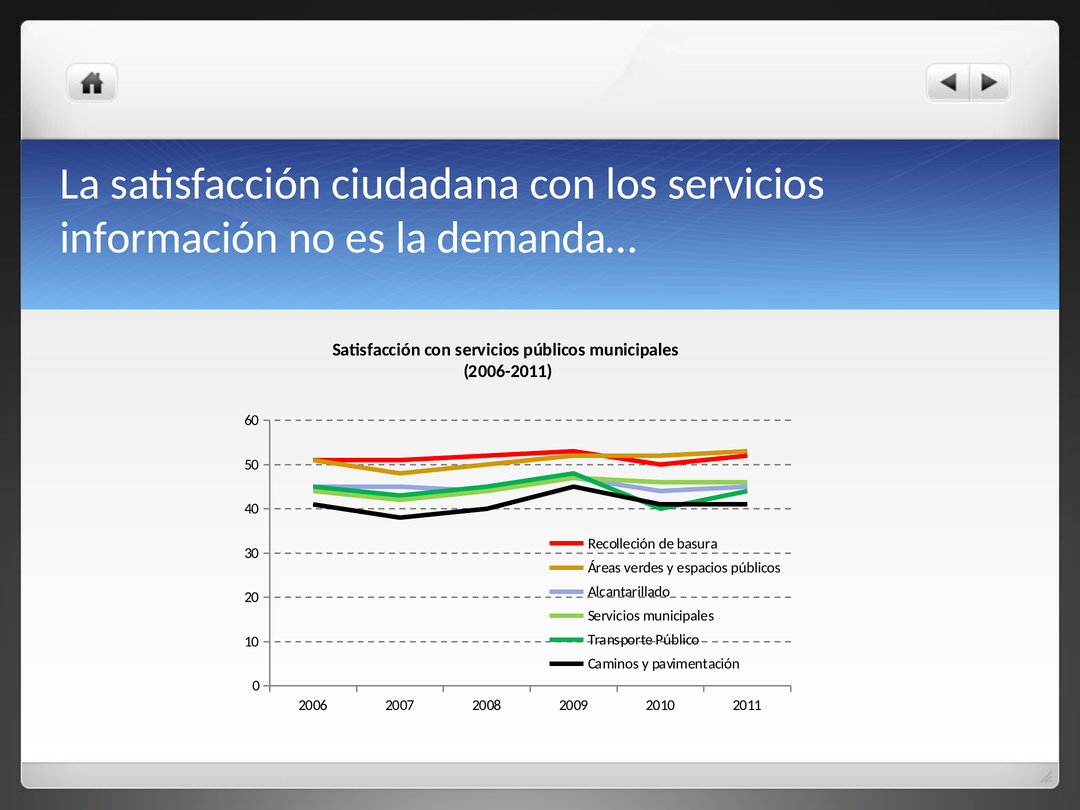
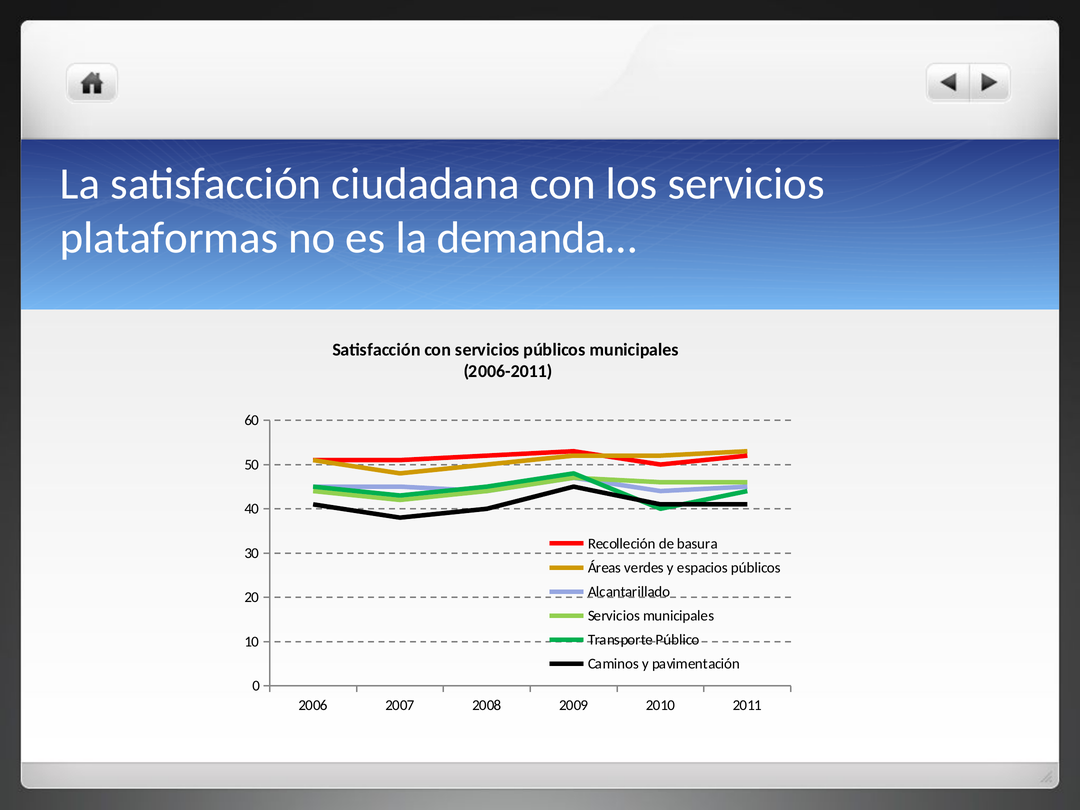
información: información -> plataformas
